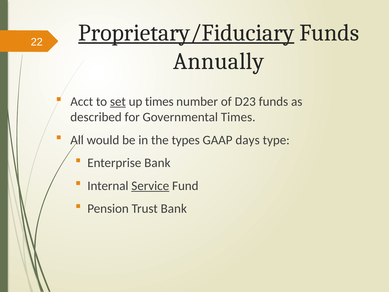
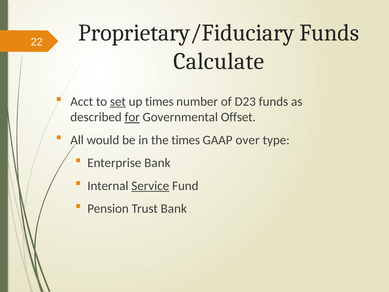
Proprietary/Fiduciary underline: present -> none
Annually: Annually -> Calculate
for underline: none -> present
Governmental Times: Times -> Offset
the types: types -> times
days: days -> over
